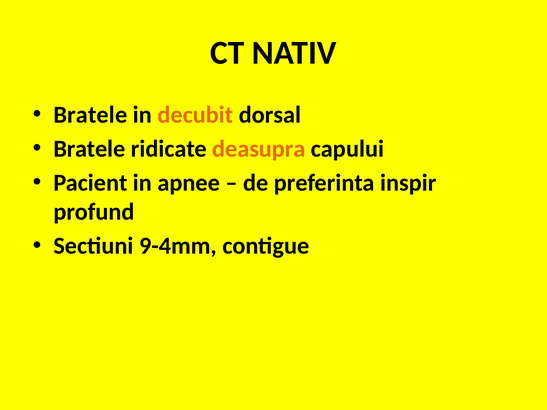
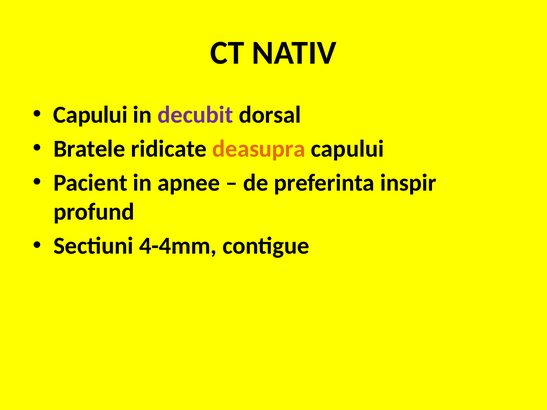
Bratele at (90, 115): Bratele -> Capului
decubit colour: orange -> purple
9-4mm: 9-4mm -> 4-4mm
